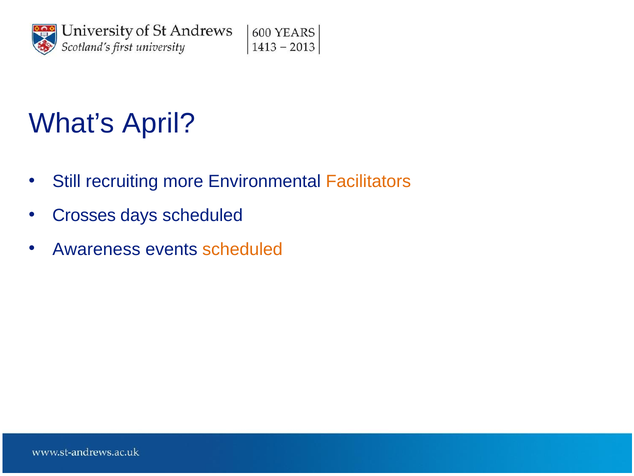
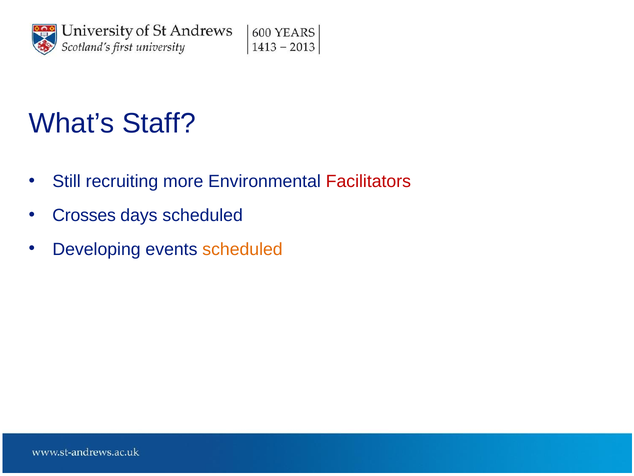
April: April -> Staff
Facilitators colour: orange -> red
Awareness: Awareness -> Developing
